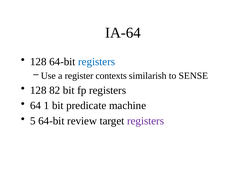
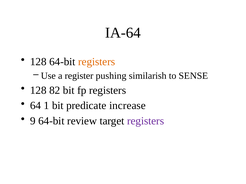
registers at (97, 62) colour: blue -> orange
contexts: contexts -> pushing
machine: machine -> increase
5: 5 -> 9
